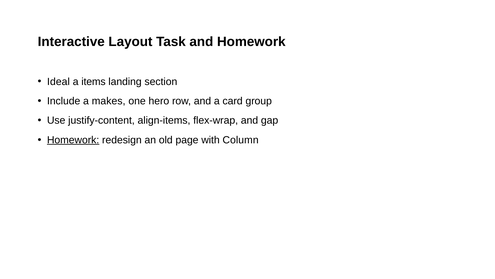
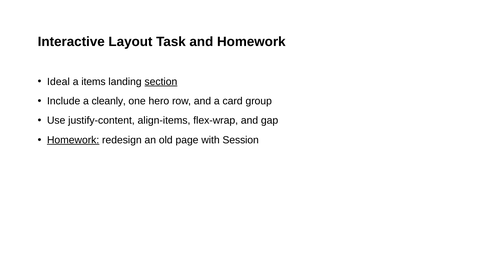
section underline: none -> present
makes: makes -> cleanly
Column: Column -> Session
